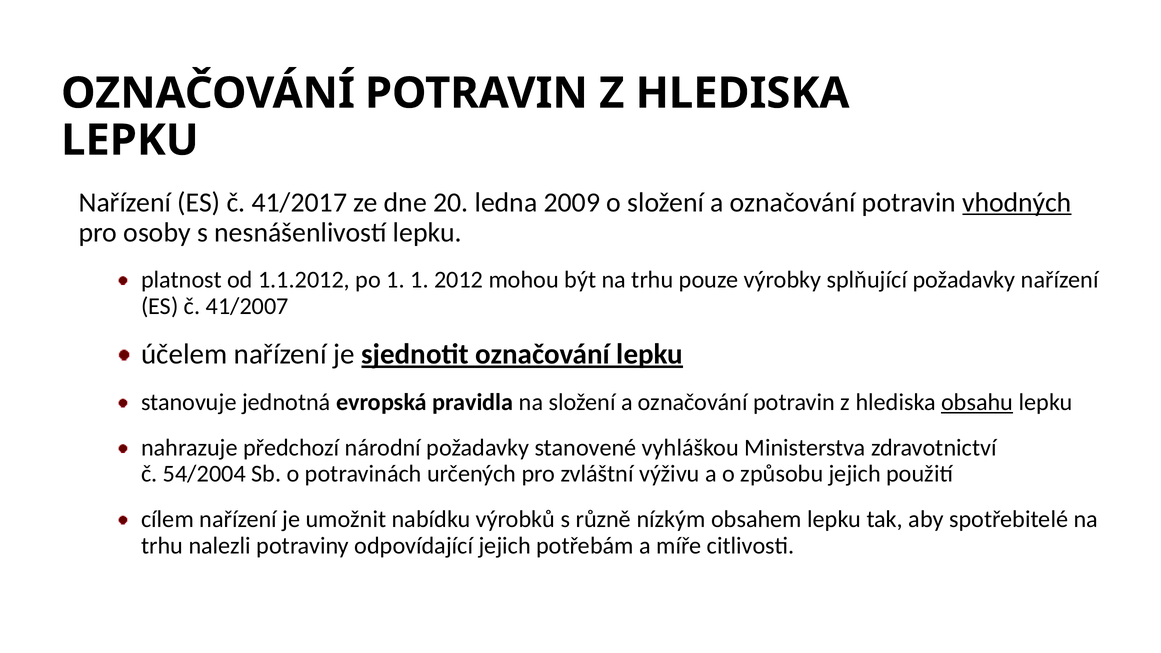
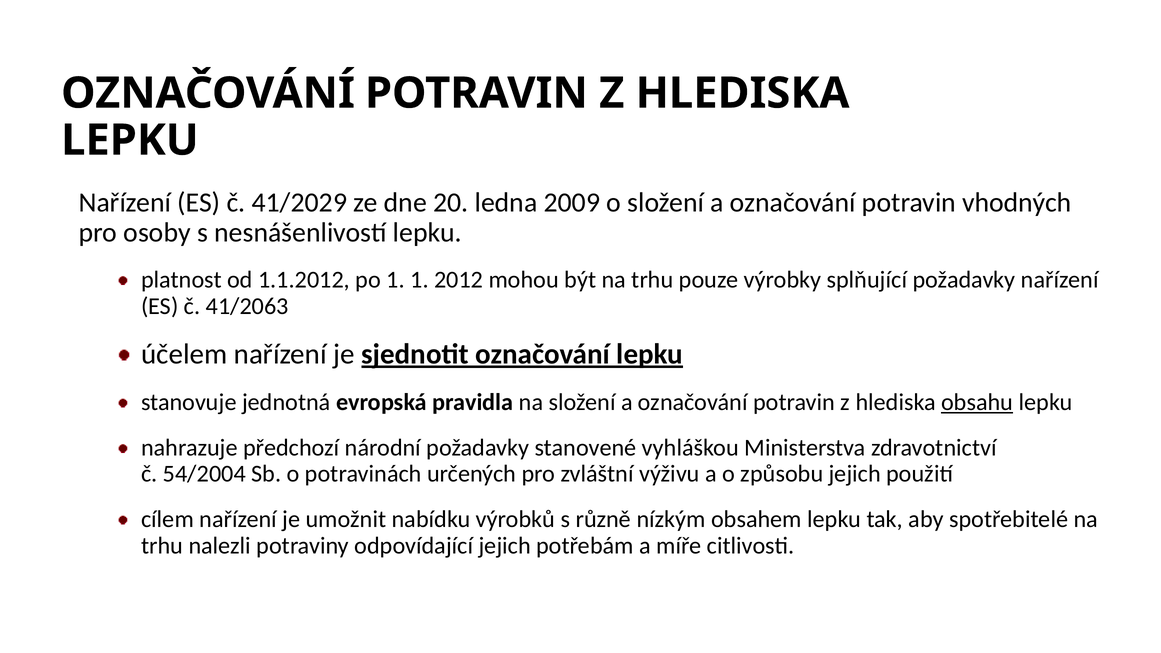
41/2017: 41/2017 -> 41/2029
vhodných underline: present -> none
41/2007: 41/2007 -> 41/2063
